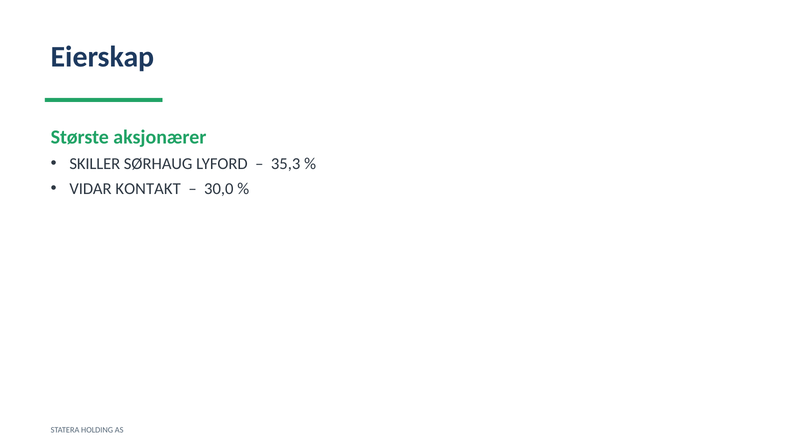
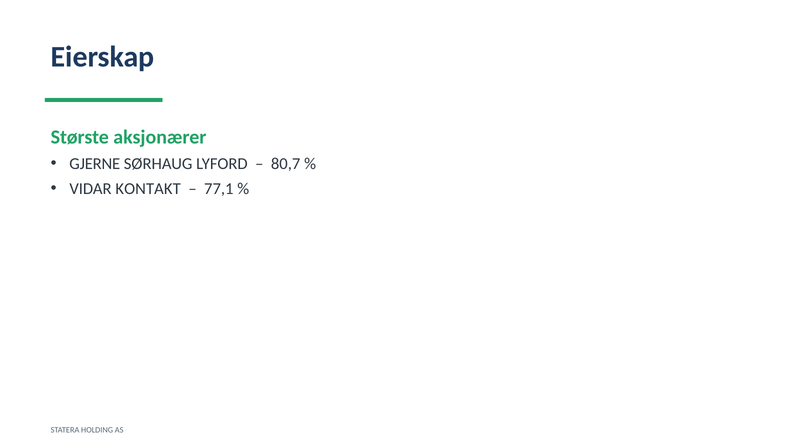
SKILLER: SKILLER -> GJERNE
35,3: 35,3 -> 80,7
30,0: 30,0 -> 77,1
